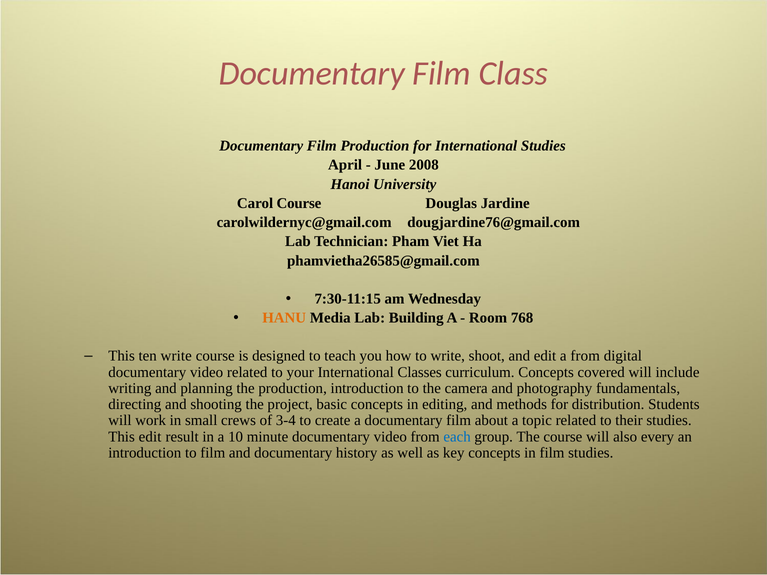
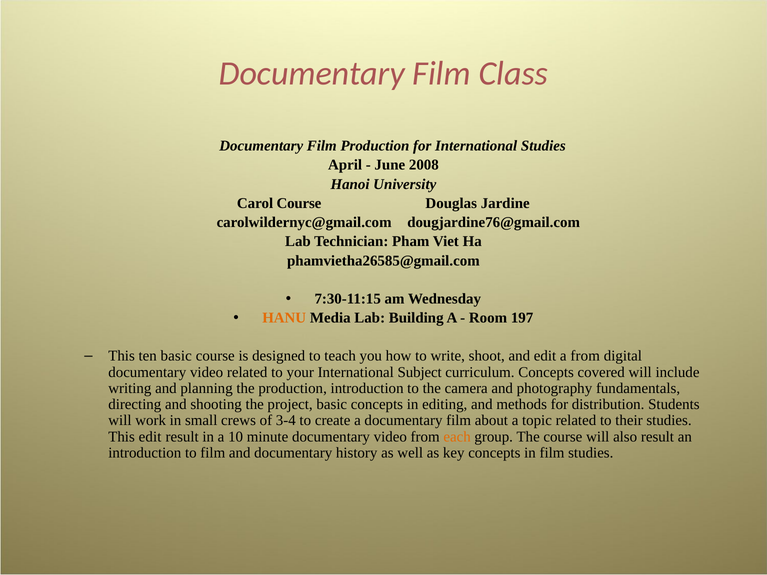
768: 768 -> 197
ten write: write -> basic
Classes: Classes -> Subject
each colour: blue -> orange
also every: every -> result
